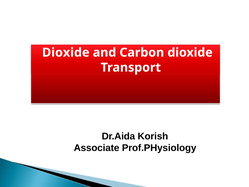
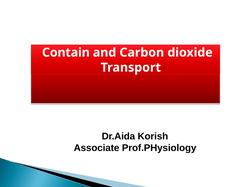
Dioxide at (66, 52): Dioxide -> Contain
